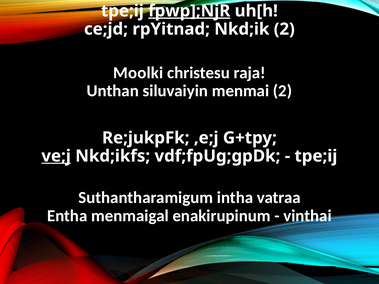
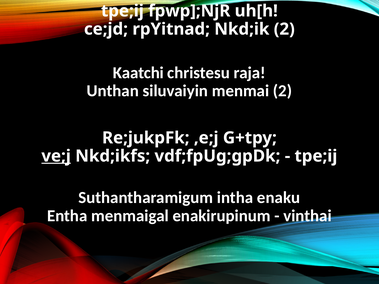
fpwp];NjR underline: present -> none
Moolki: Moolki -> Kaatchi
vatraa: vatraa -> enaku
